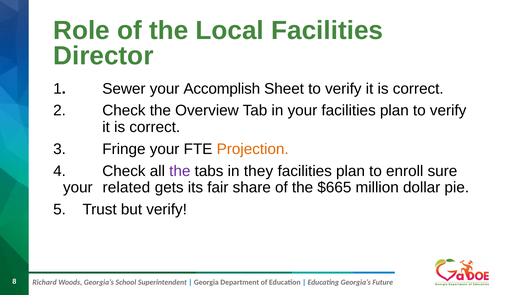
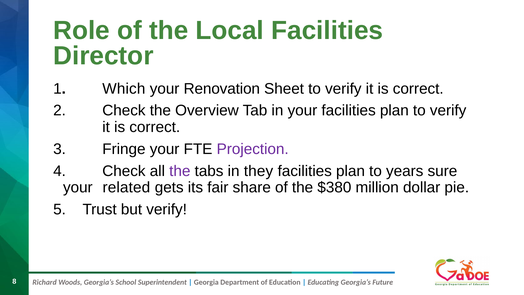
Sewer: Sewer -> Which
Accomplish: Accomplish -> Renovation
Projection colour: orange -> purple
enroll: enroll -> years
$665: $665 -> $380
